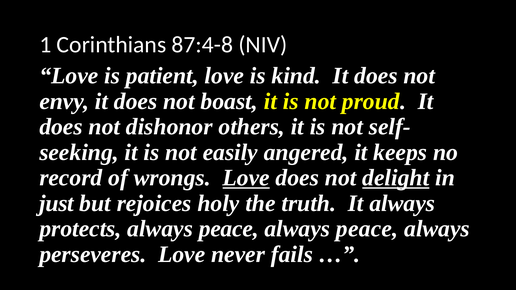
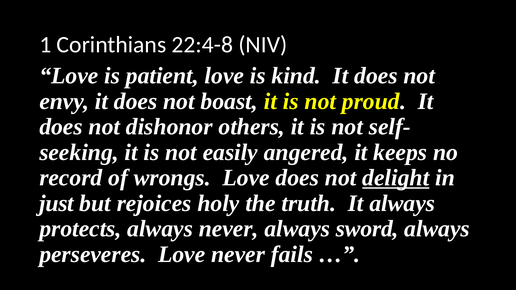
87:4-8: 87:4-8 -> 22:4-8
Love at (246, 178) underline: present -> none
protects always peace: peace -> never
peace at (367, 229): peace -> sword
